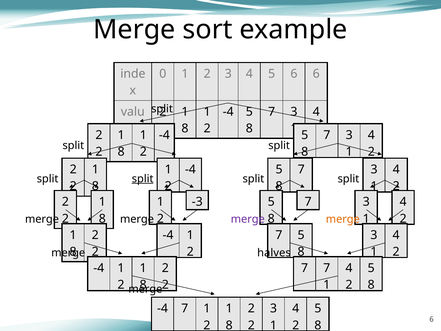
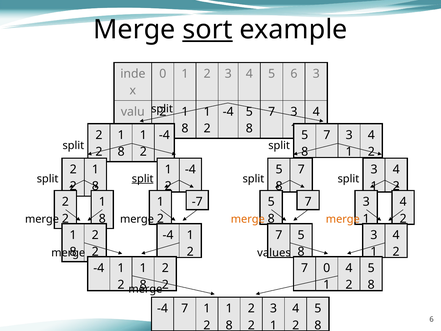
sort underline: none -> present
6 6: 6 -> 3
-3: -3 -> -7
merge at (248, 219) colour: purple -> orange
halves: halves -> values
7 at (327, 268): 7 -> 0
